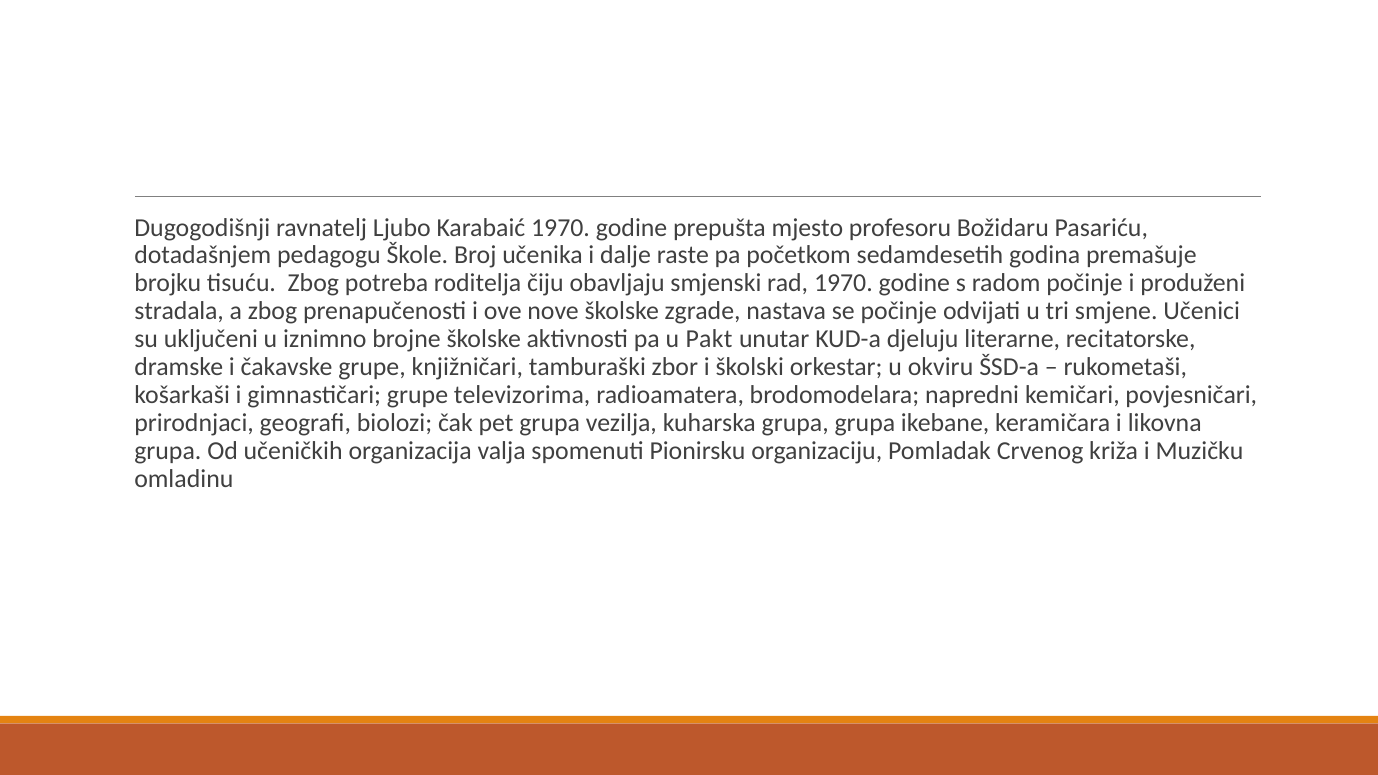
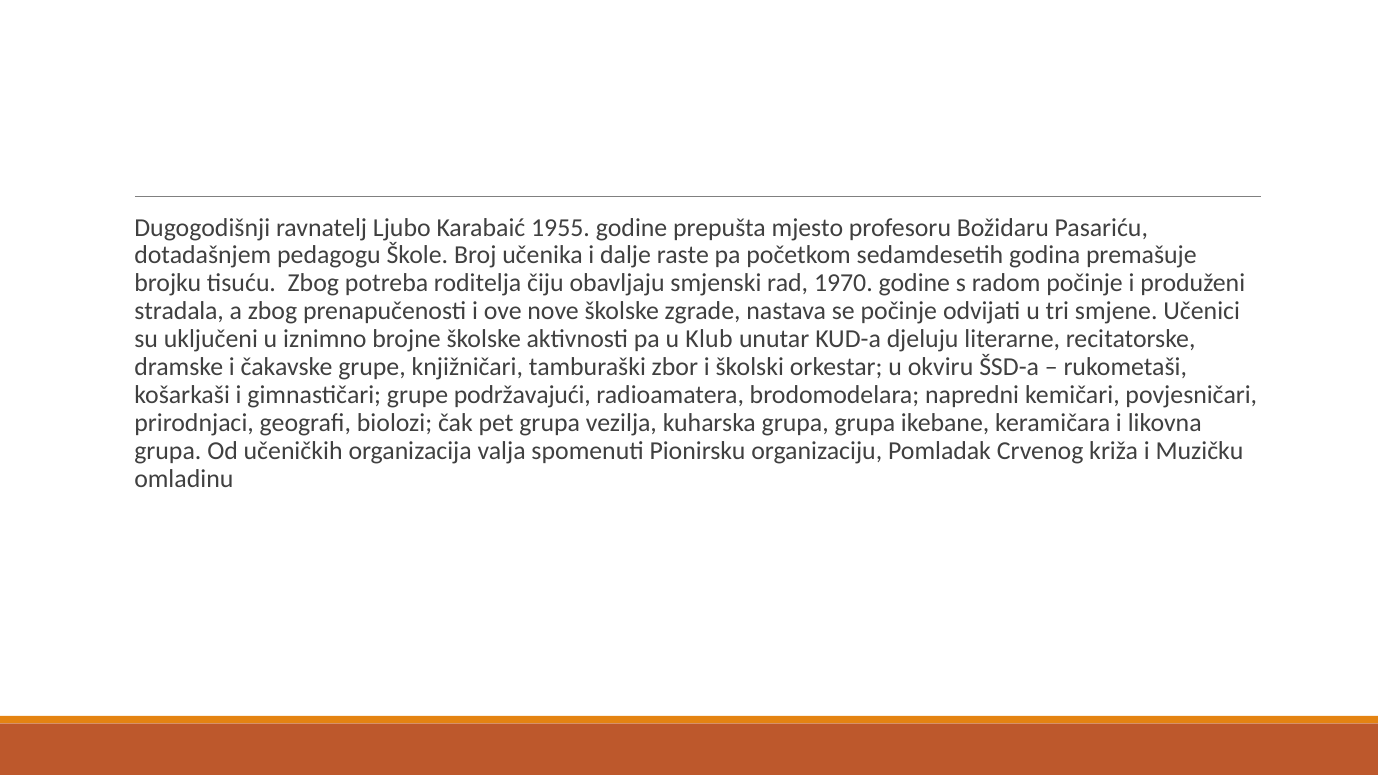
Karabaić 1970: 1970 -> 1955
Pakt: Pakt -> Klub
televizorima: televizorima -> podržavajući
